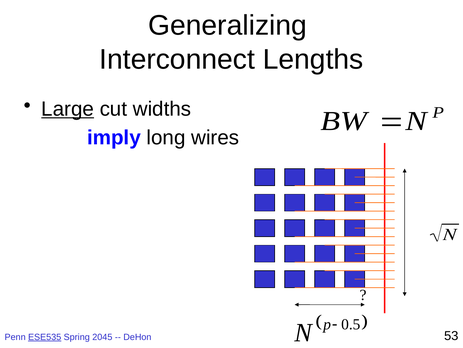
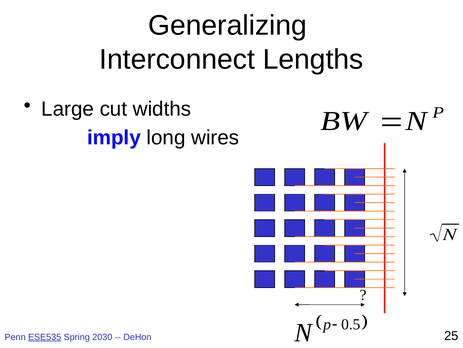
Large underline: present -> none
2045: 2045 -> 2030
53: 53 -> 25
